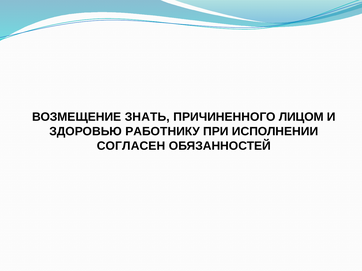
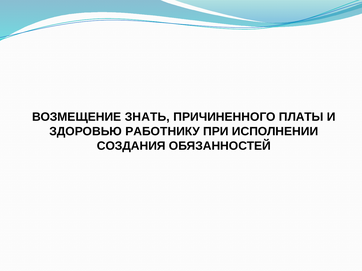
ЛИЦОМ: ЛИЦОМ -> ПЛАТЫ
СОГЛАСЕН: СОГЛАСЕН -> СОЗДАНИЯ
